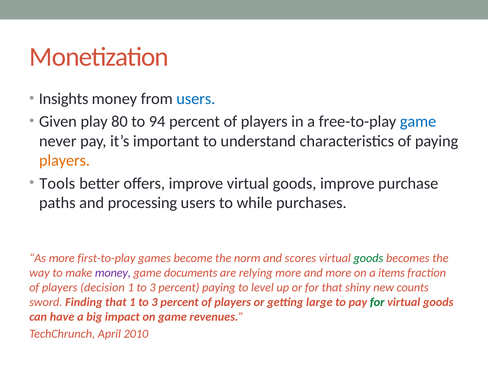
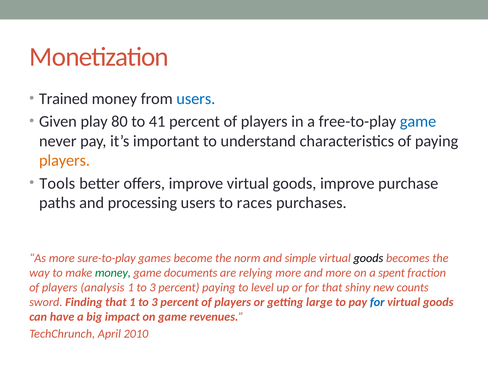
Insights: Insights -> Trained
94: 94 -> 41
while: while -> races
first-to-play: first-to-play -> sure-to-play
scores: scores -> simple
goods at (368, 258) colour: green -> black
money at (113, 273) colour: purple -> green
items: items -> spent
decision: decision -> analysis
for at (377, 302) colour: green -> blue
